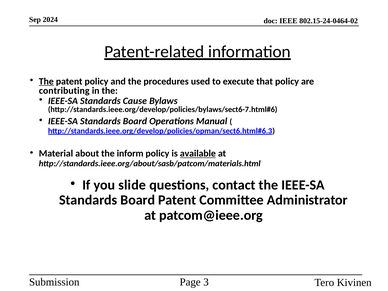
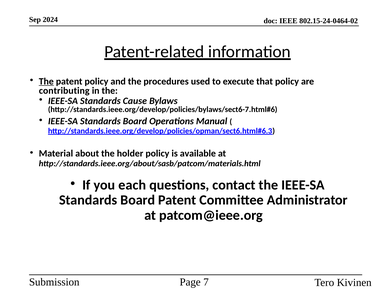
inform: inform -> holder
available underline: present -> none
slide: slide -> each
3: 3 -> 7
